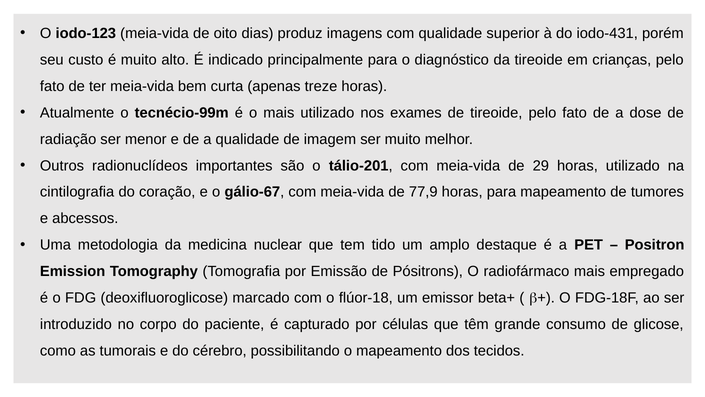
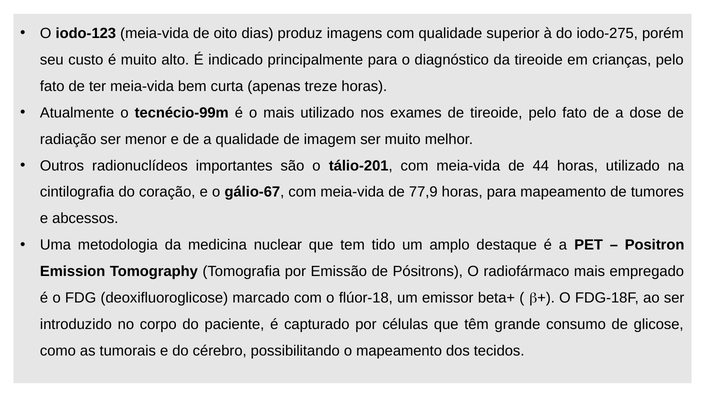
iodo-431: iodo-431 -> iodo-275
29: 29 -> 44
